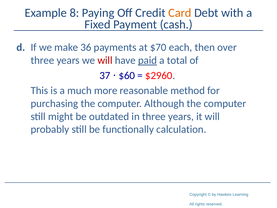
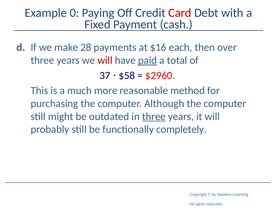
8: 8 -> 0
Card colour: orange -> red
36: 36 -> 28
$70: $70 -> $16
$60: $60 -> $58
three at (154, 116) underline: none -> present
calculation: calculation -> completely
